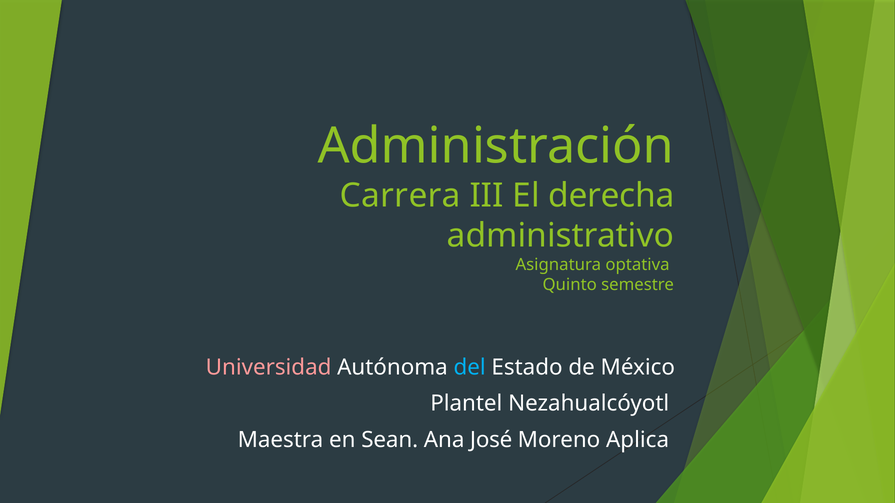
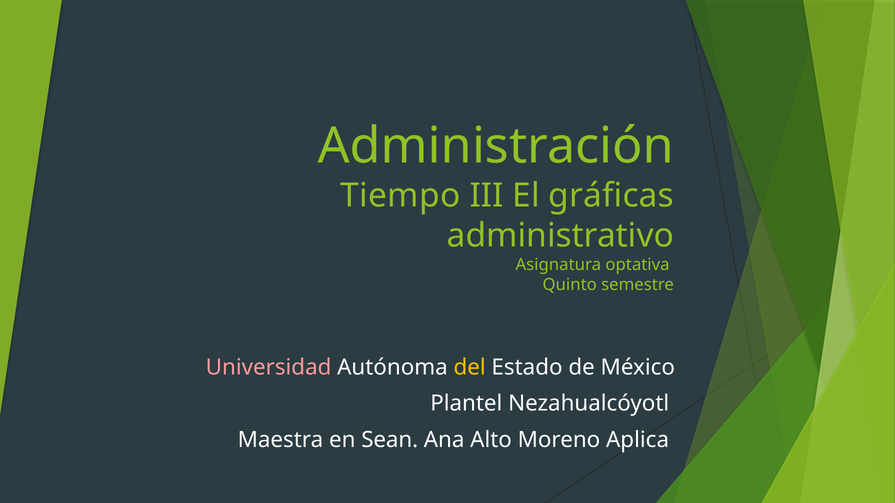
Carrera: Carrera -> Tiempo
derecha: derecha -> gráficas
del colour: light blue -> yellow
José: José -> Alto
